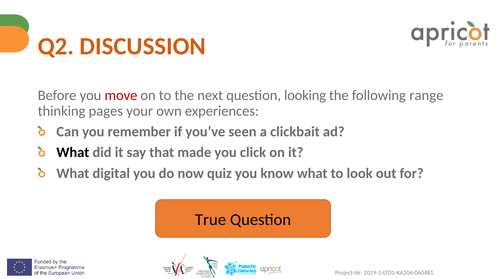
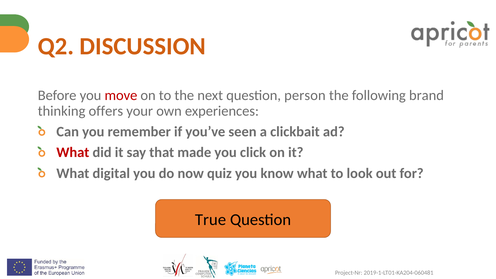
looking: looking -> person
range: range -> brand
pages: pages -> offers
What at (73, 153) colour: black -> red
